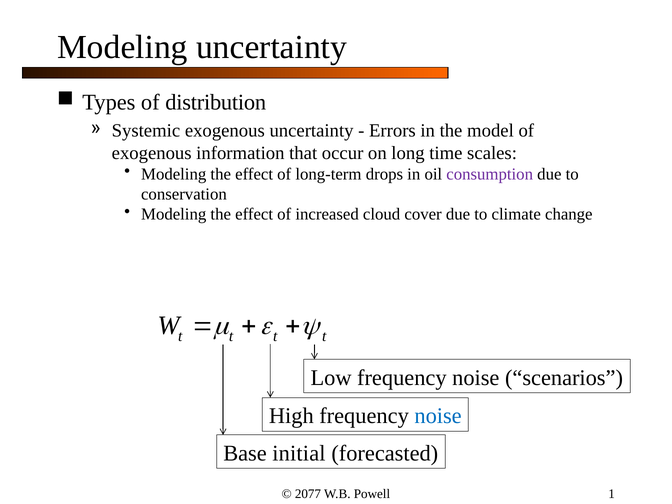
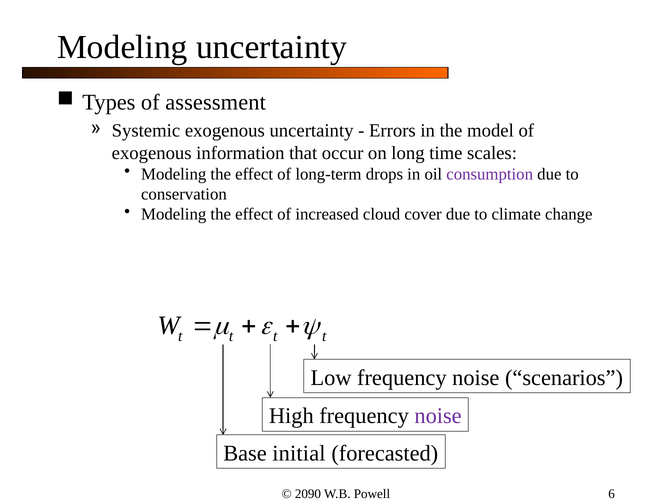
distribution: distribution -> assessment
noise at (438, 416) colour: blue -> purple
2077: 2077 -> 2090
1: 1 -> 6
